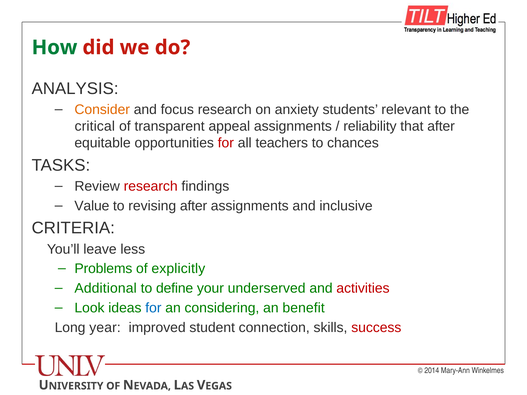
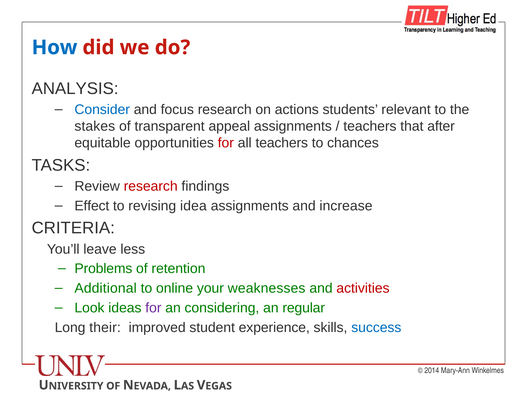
How colour: green -> blue
Consider colour: orange -> blue
anxiety: anxiety -> actions
critical: critical -> stakes
reliability at (370, 126): reliability -> teachers
Value: Value -> Effect
revising after: after -> idea
inclusive: inclusive -> increase
explicitly: explicitly -> retention
define: define -> online
underserved: underserved -> weaknesses
for at (153, 308) colour: blue -> purple
benefit: benefit -> regular
year: year -> their
connection: connection -> experience
success colour: red -> blue
